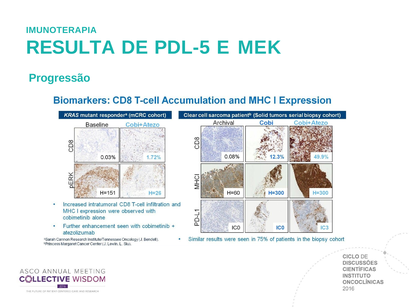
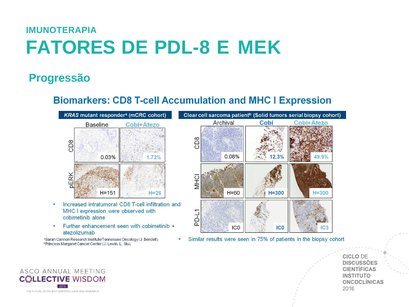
RESULTA: RESULTA -> FATORES
PDL-5: PDL-5 -> PDL-8
